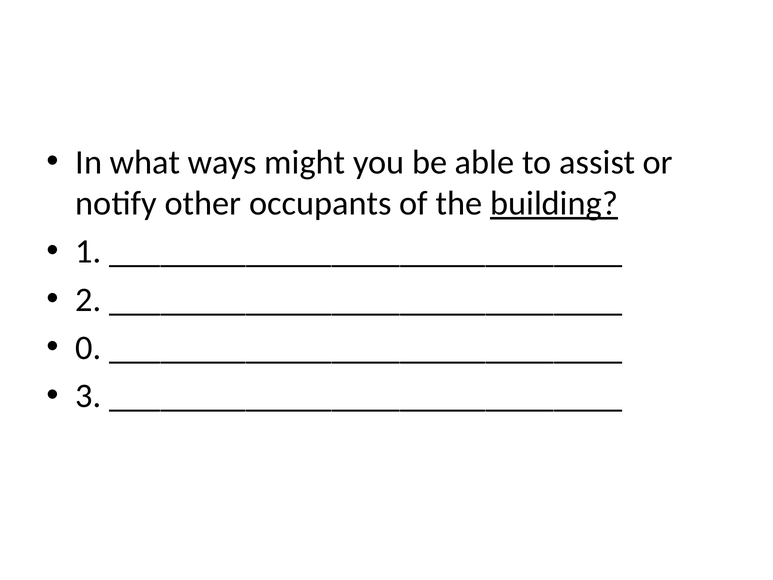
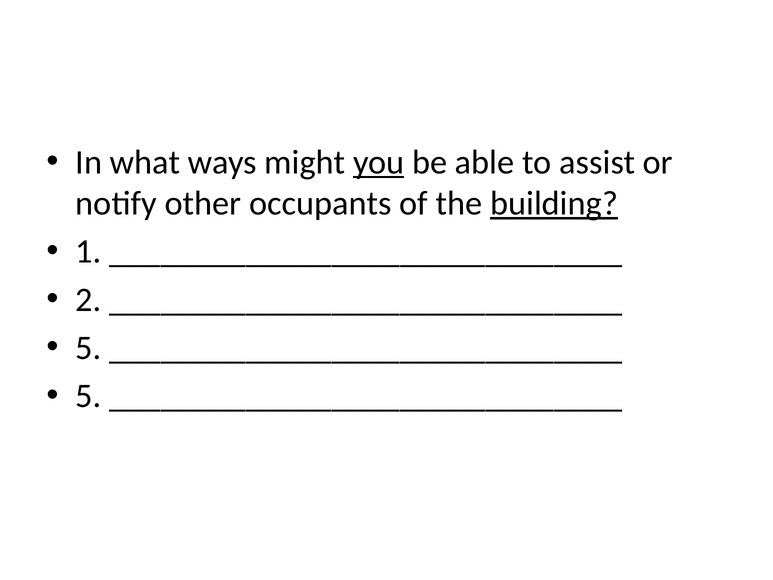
you underline: none -> present
0 at (88, 348): 0 -> 5
3 at (88, 396): 3 -> 5
